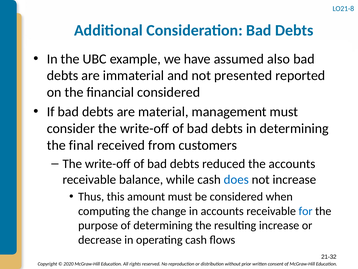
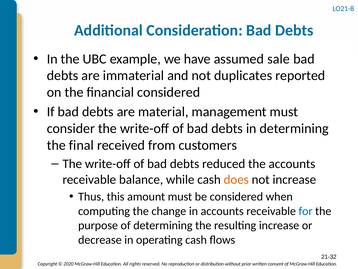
also: also -> sale
presented: presented -> duplicates
does colour: blue -> orange
